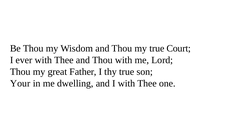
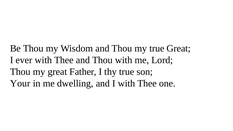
true Court: Court -> Great
